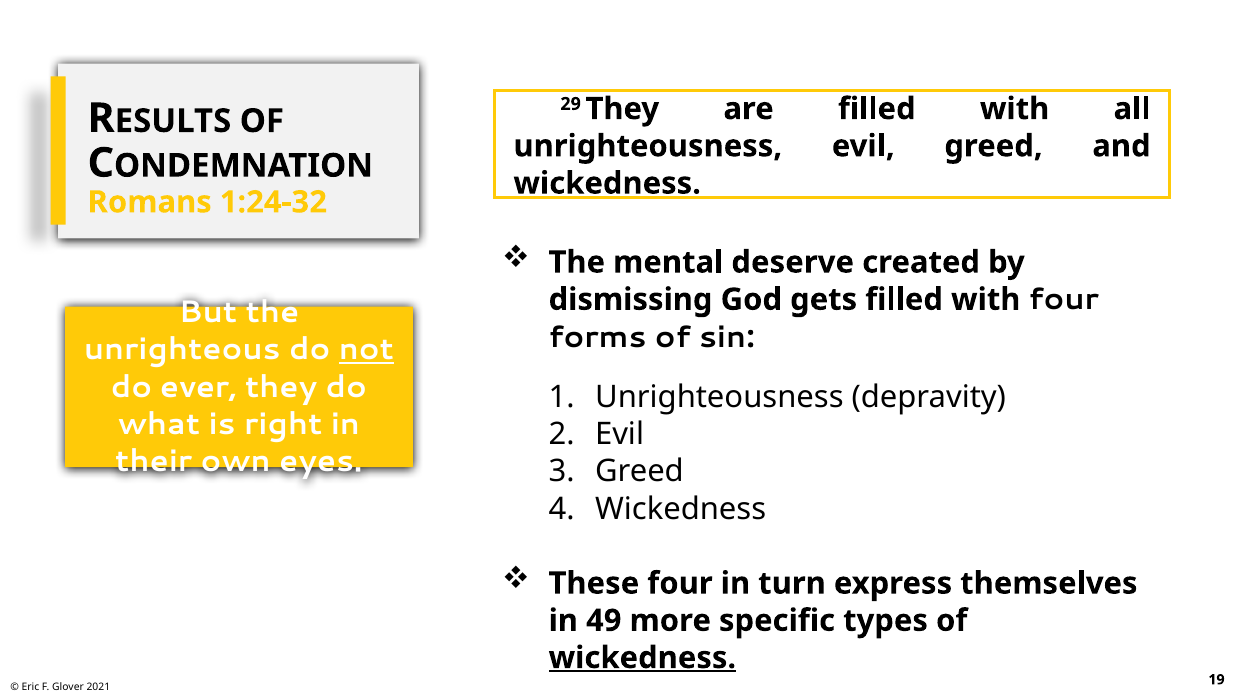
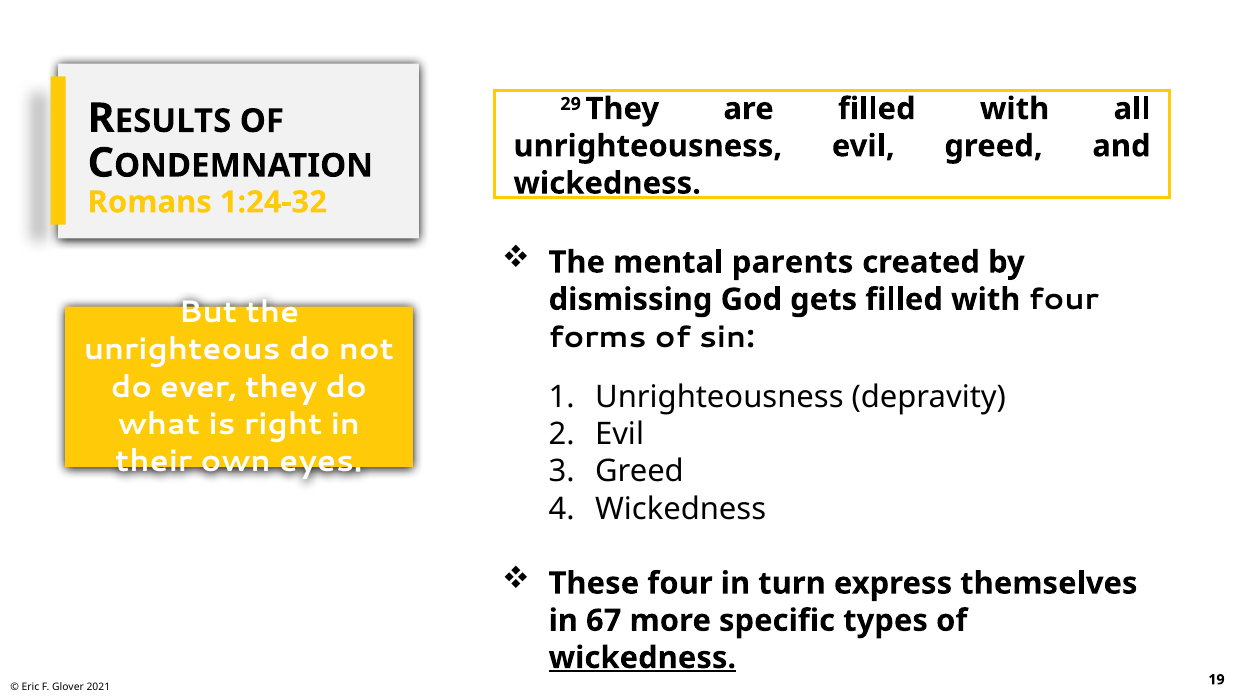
deserve: deserve -> parents
not underline: present -> none
49: 49 -> 67
